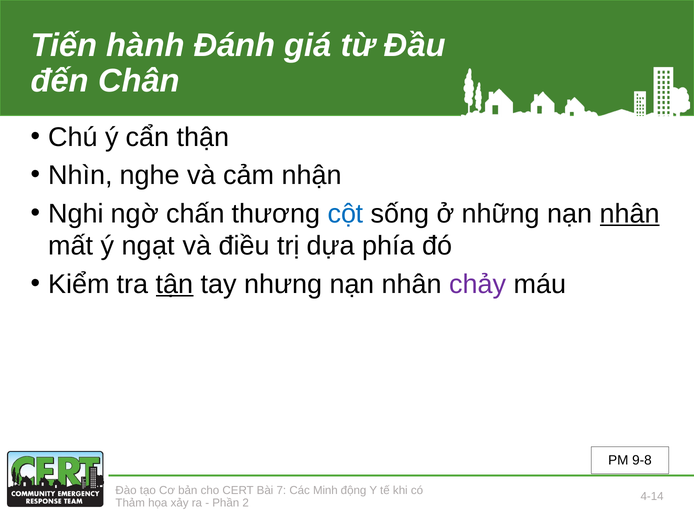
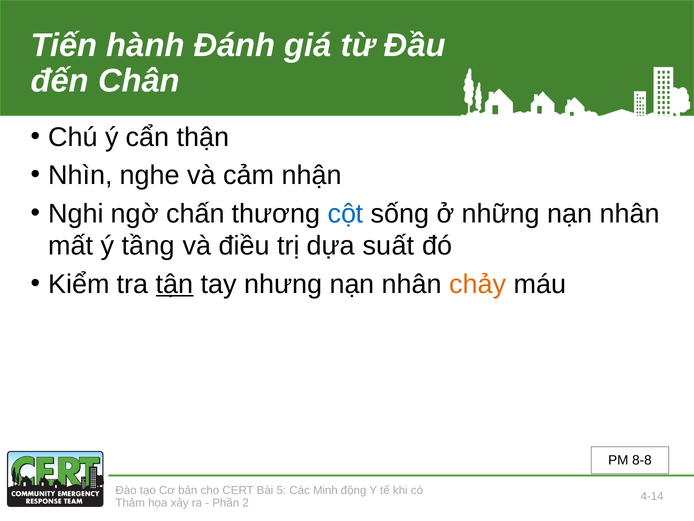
nhân at (630, 213) underline: present -> none
ngạt: ngạt -> tầng
phía: phía -> suất
chảy colour: purple -> orange
9-8: 9-8 -> 8-8
7: 7 -> 5
